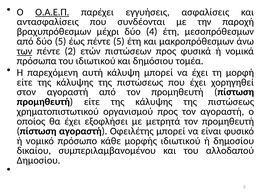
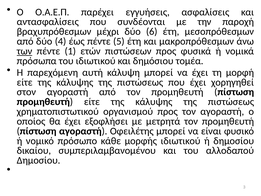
Ο.Α.Ε.Π underline: present -> none
4: 4 -> 6
δύο 5: 5 -> 4
2: 2 -> 1
